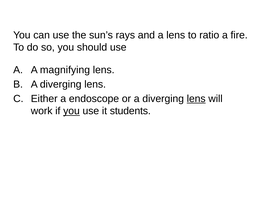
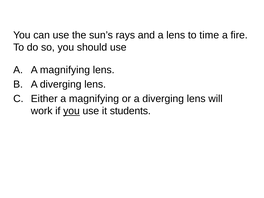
ratio: ratio -> time
Either a endoscope: endoscope -> magnifying
lens at (196, 99) underline: present -> none
